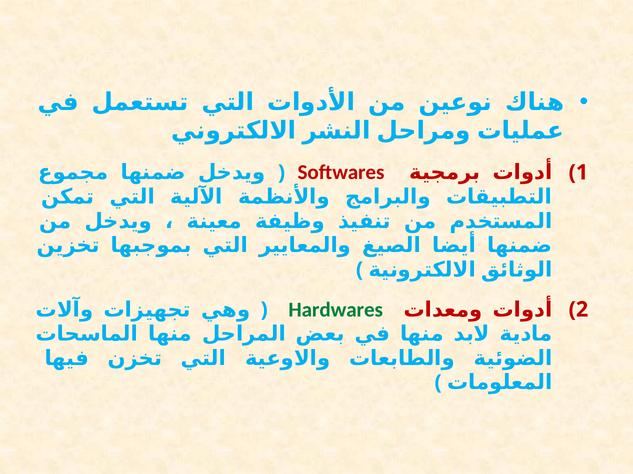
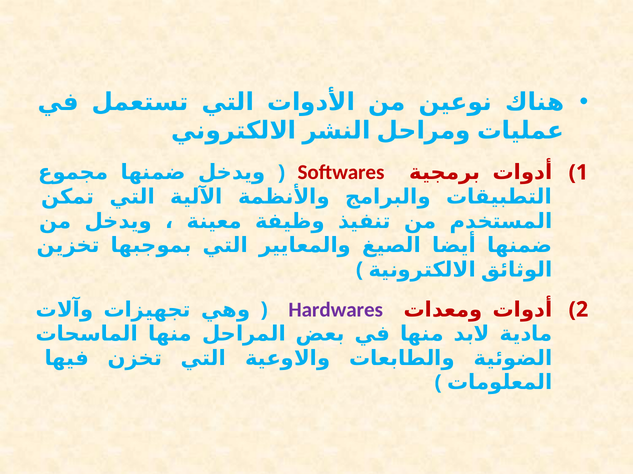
Hardwares colour: green -> purple
